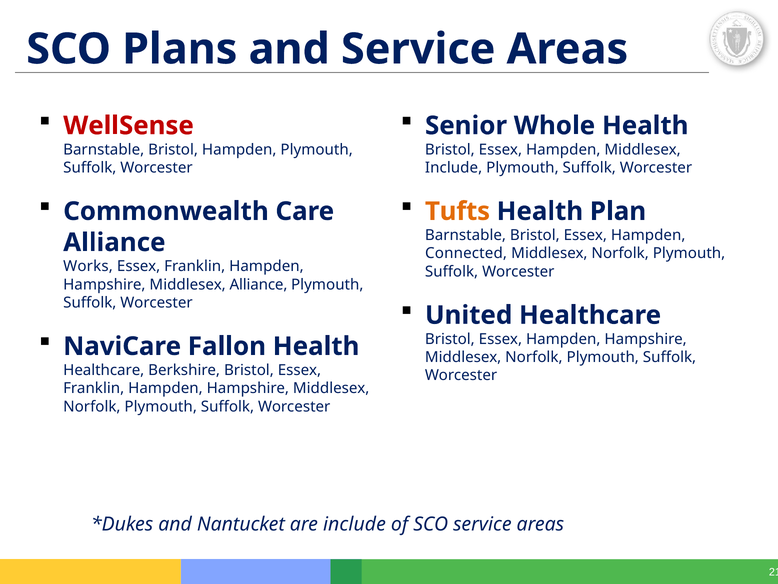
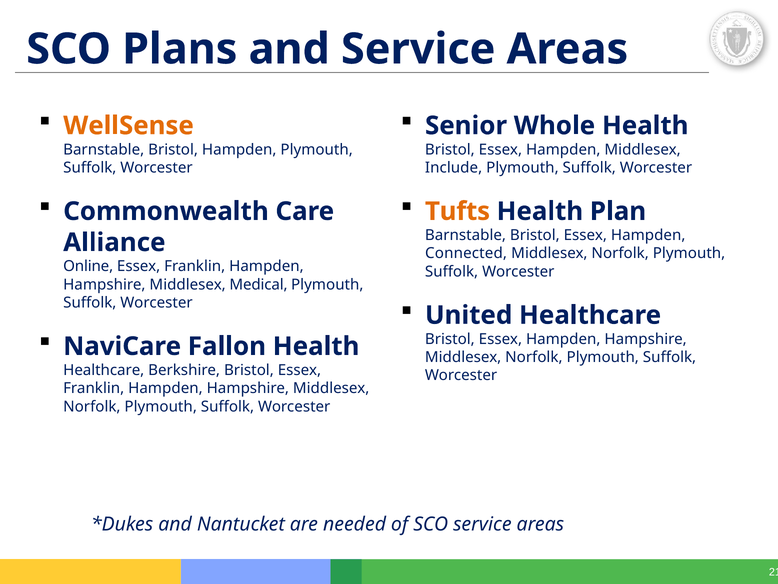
WellSense colour: red -> orange
Works: Works -> Online
Middlesex Alliance: Alliance -> Medical
are include: include -> needed
